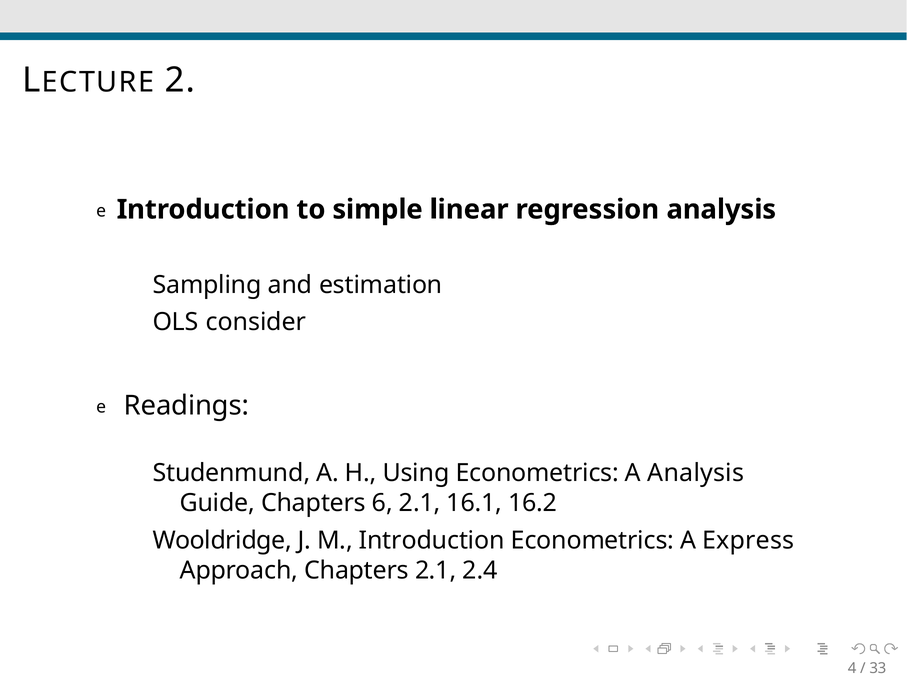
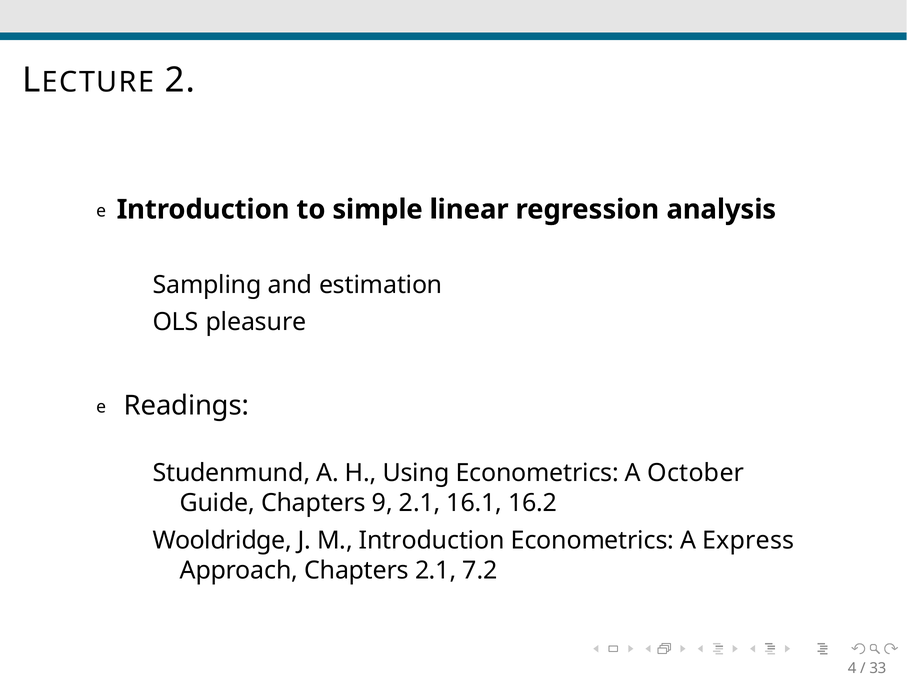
consider: consider -> pleasure
A Analysis: Analysis -> October
6: 6 -> 9
2.4: 2.4 -> 7.2
